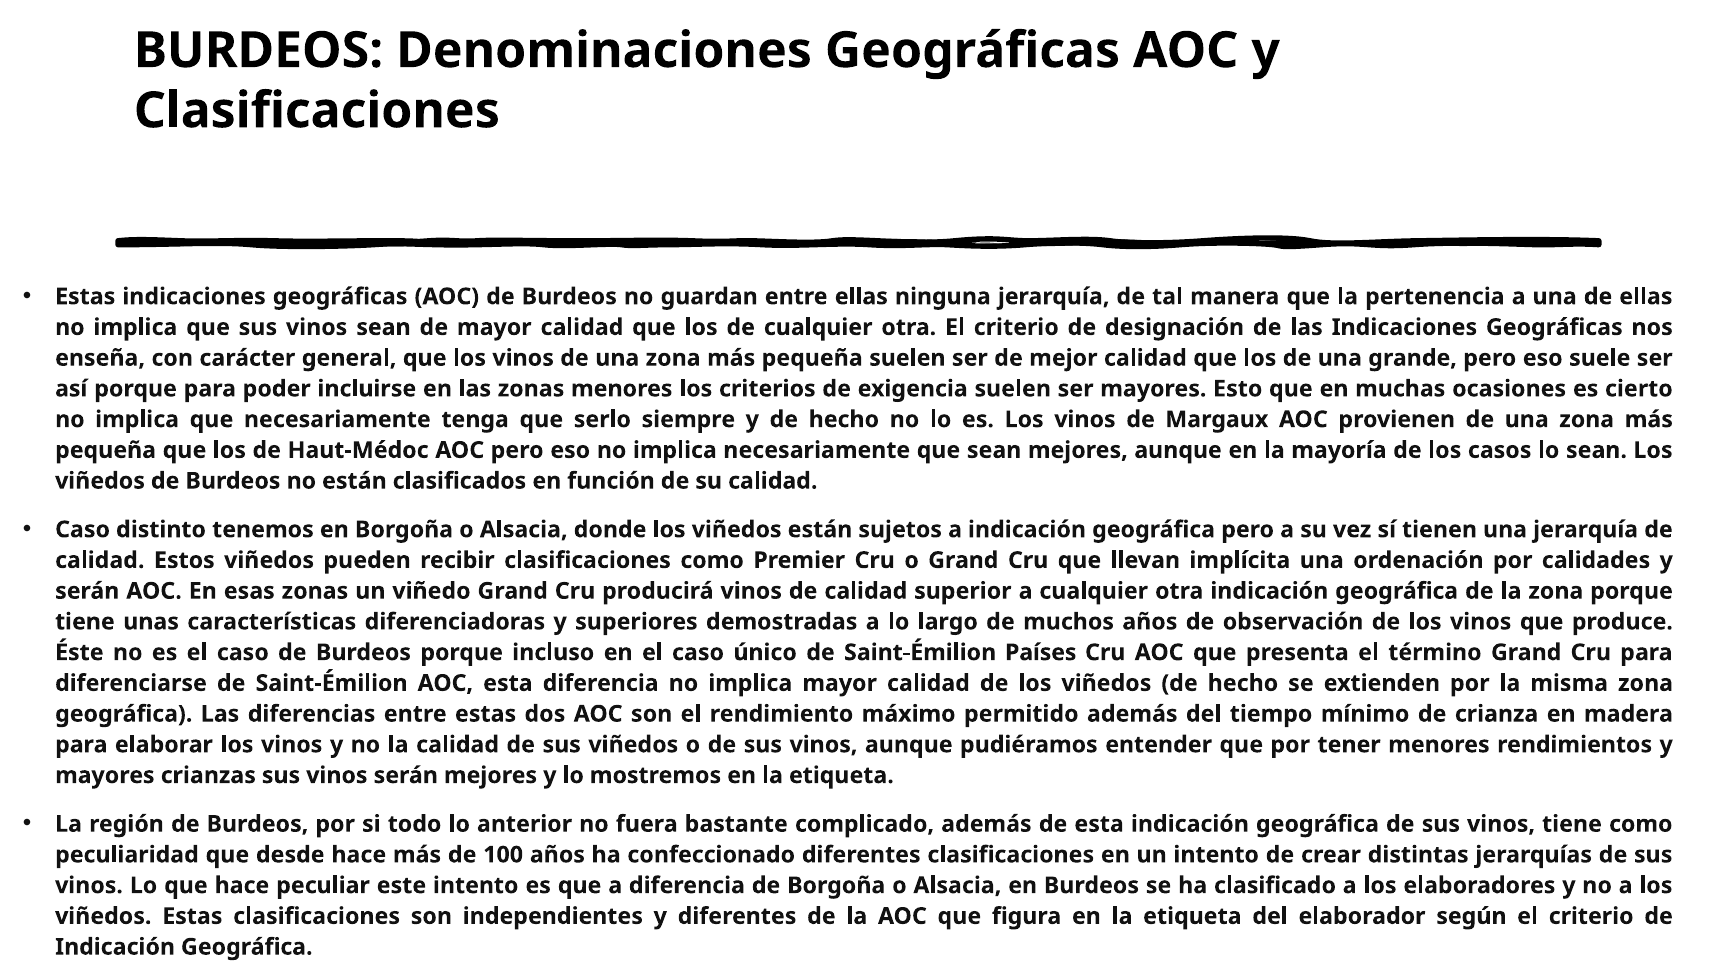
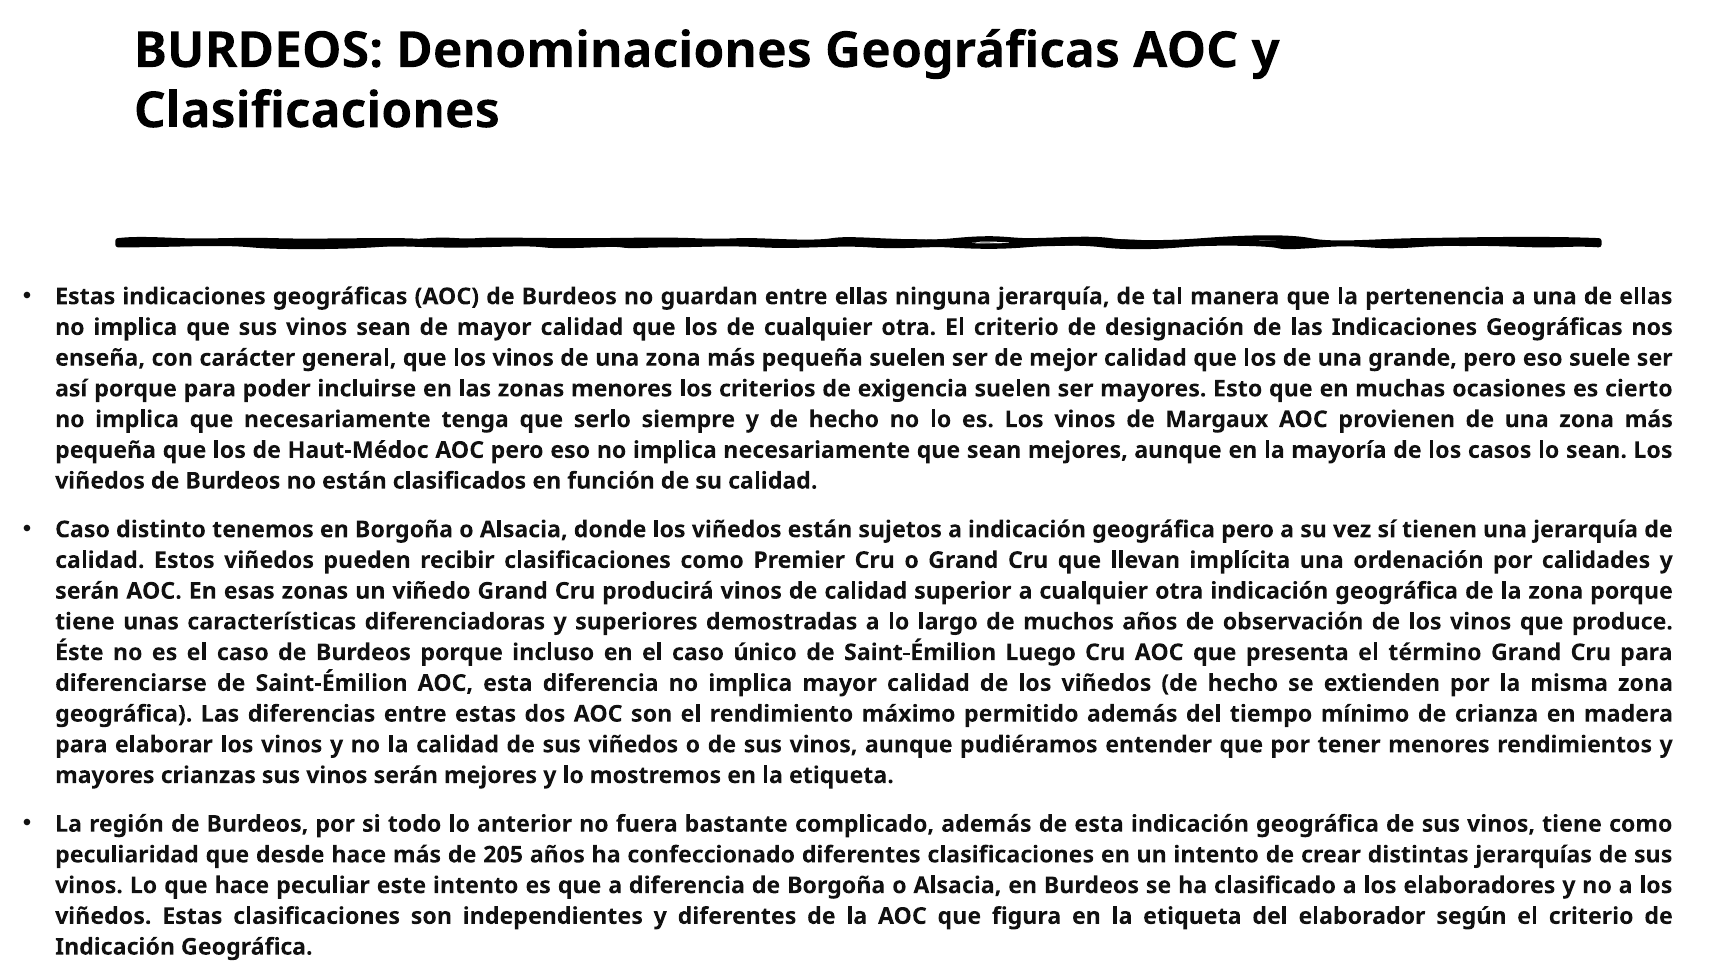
Países: Países -> Luego
100: 100 -> 205
